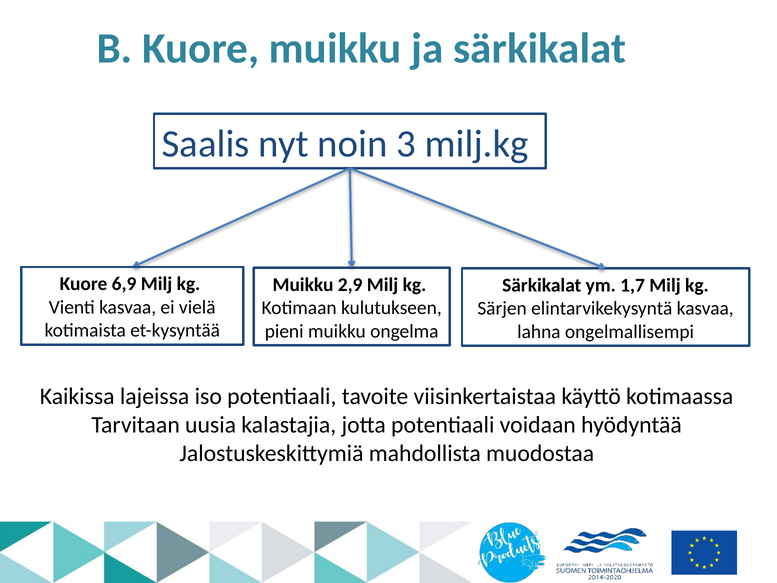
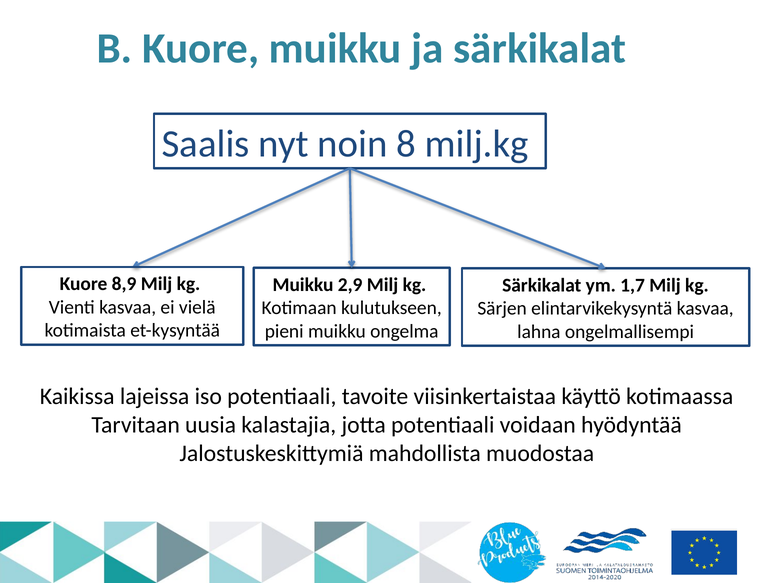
3: 3 -> 8
6,9: 6,9 -> 8,9
